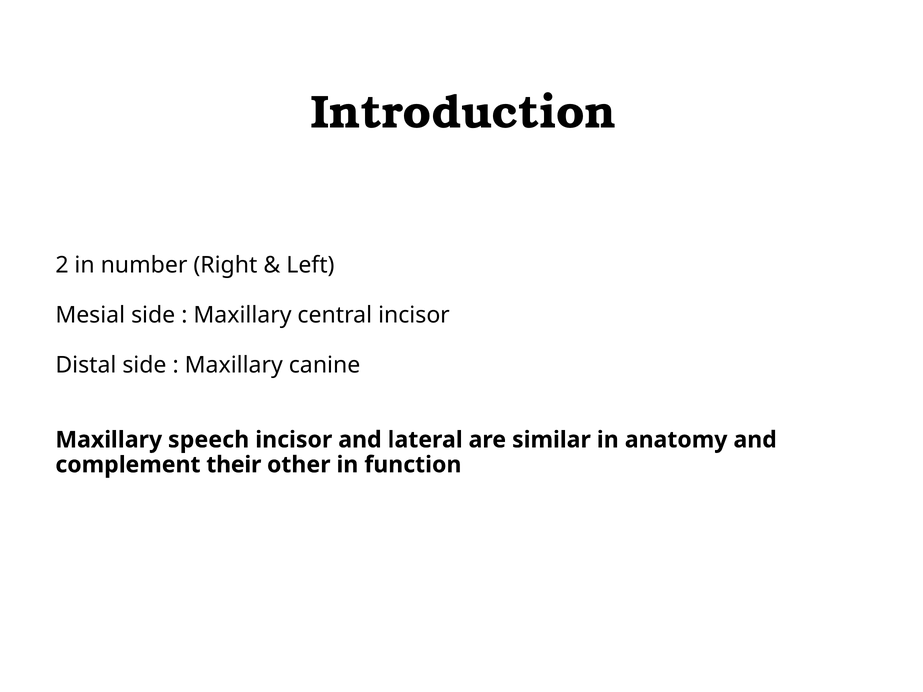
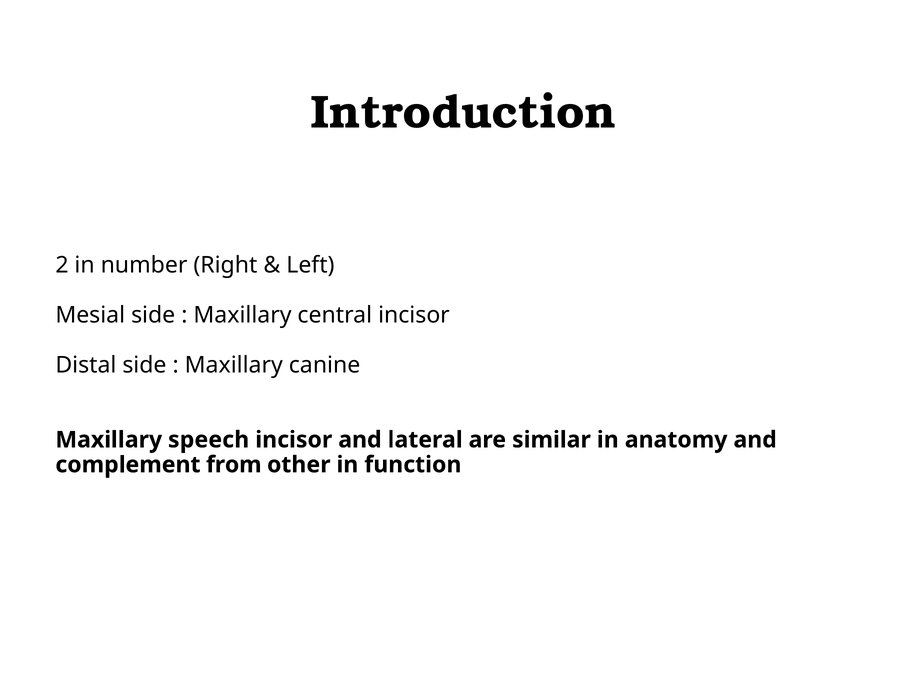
their: their -> from
